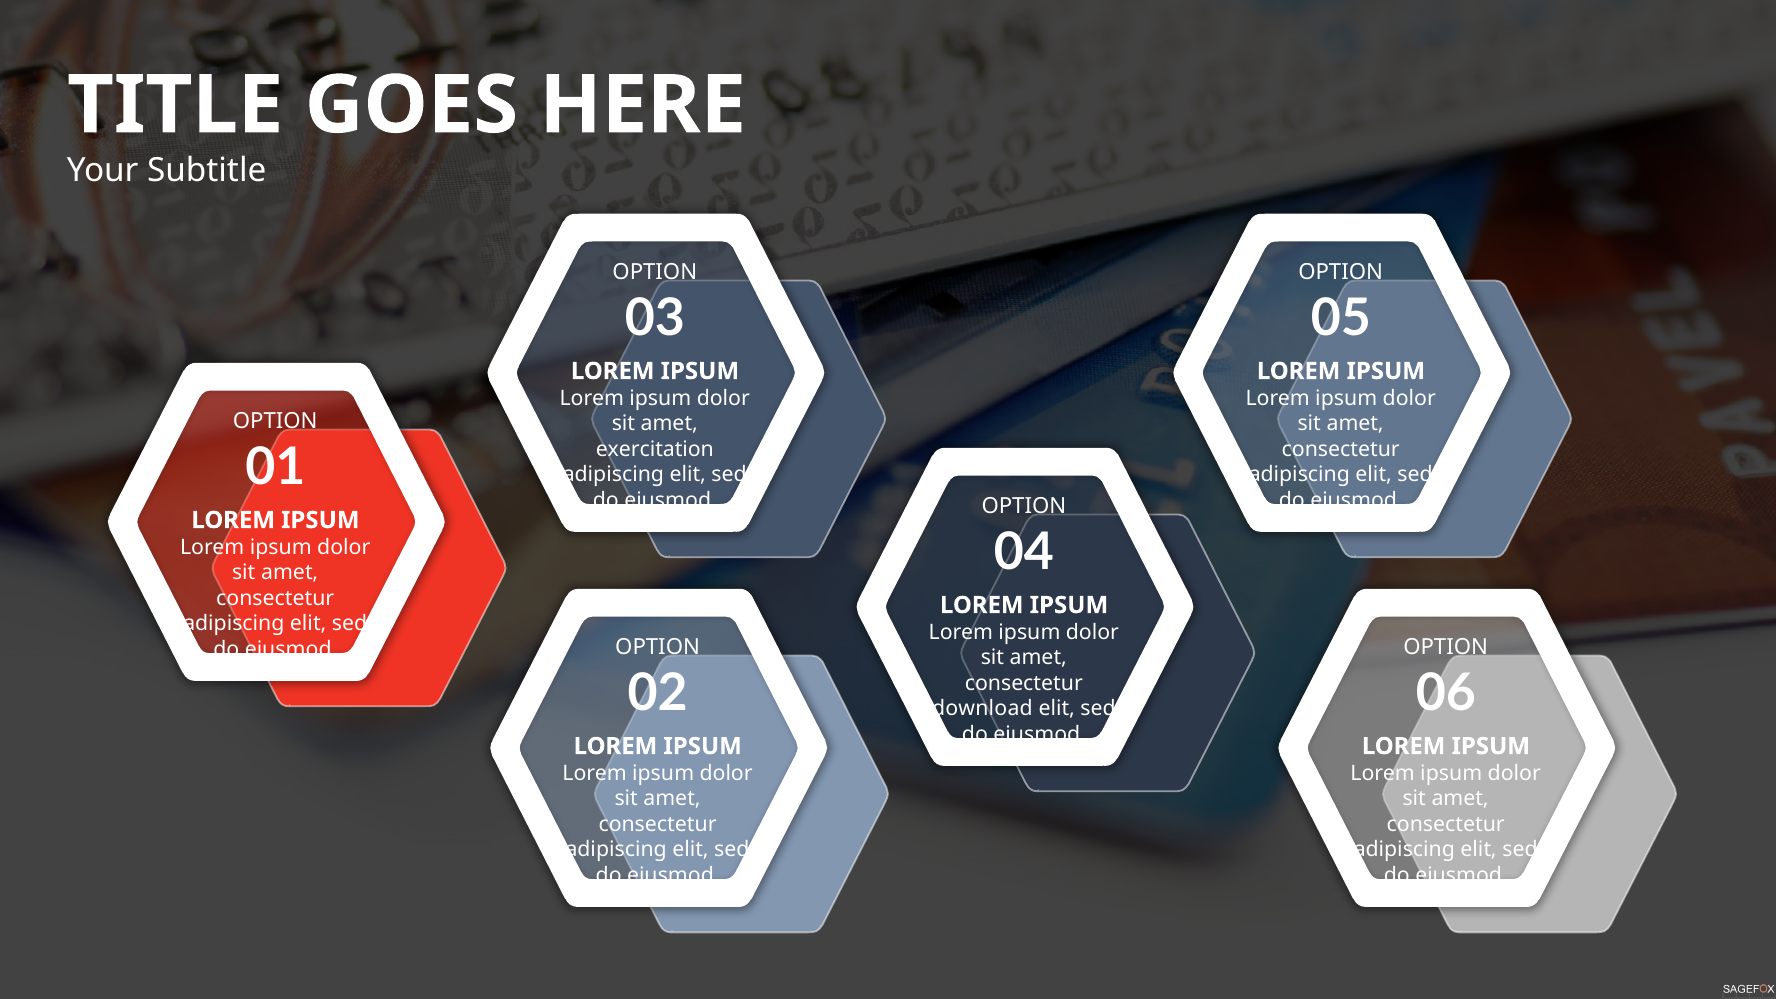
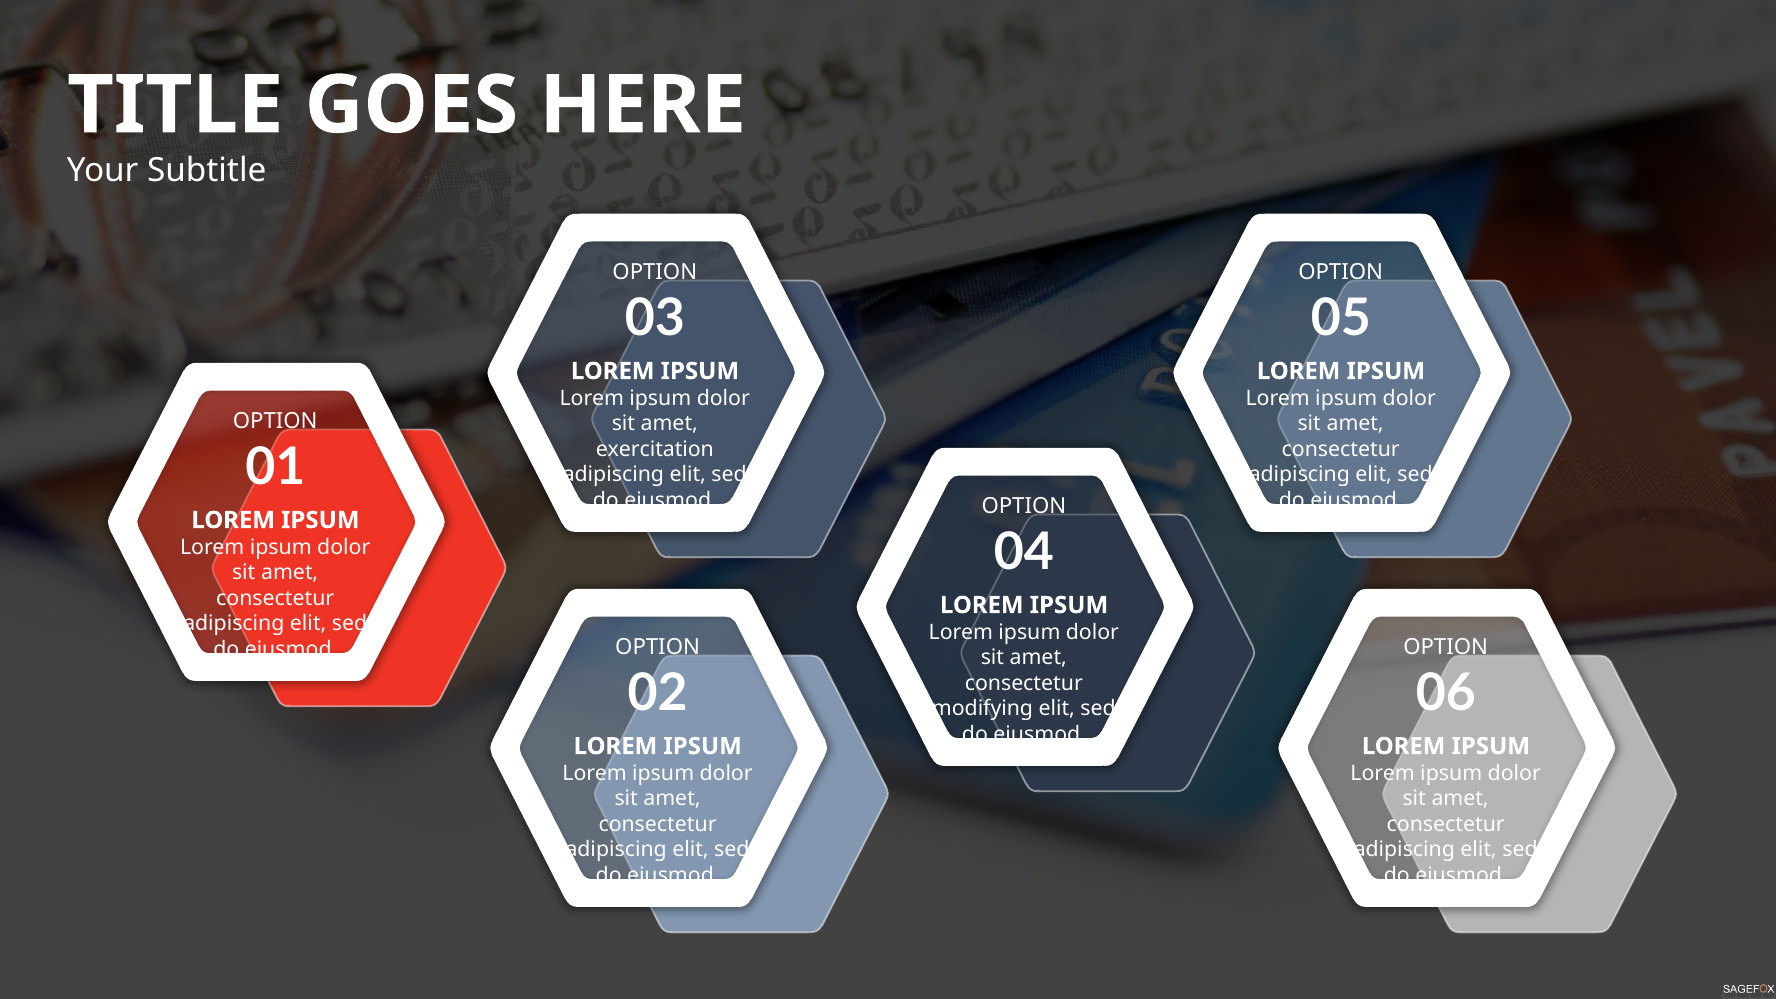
download: download -> modifying
